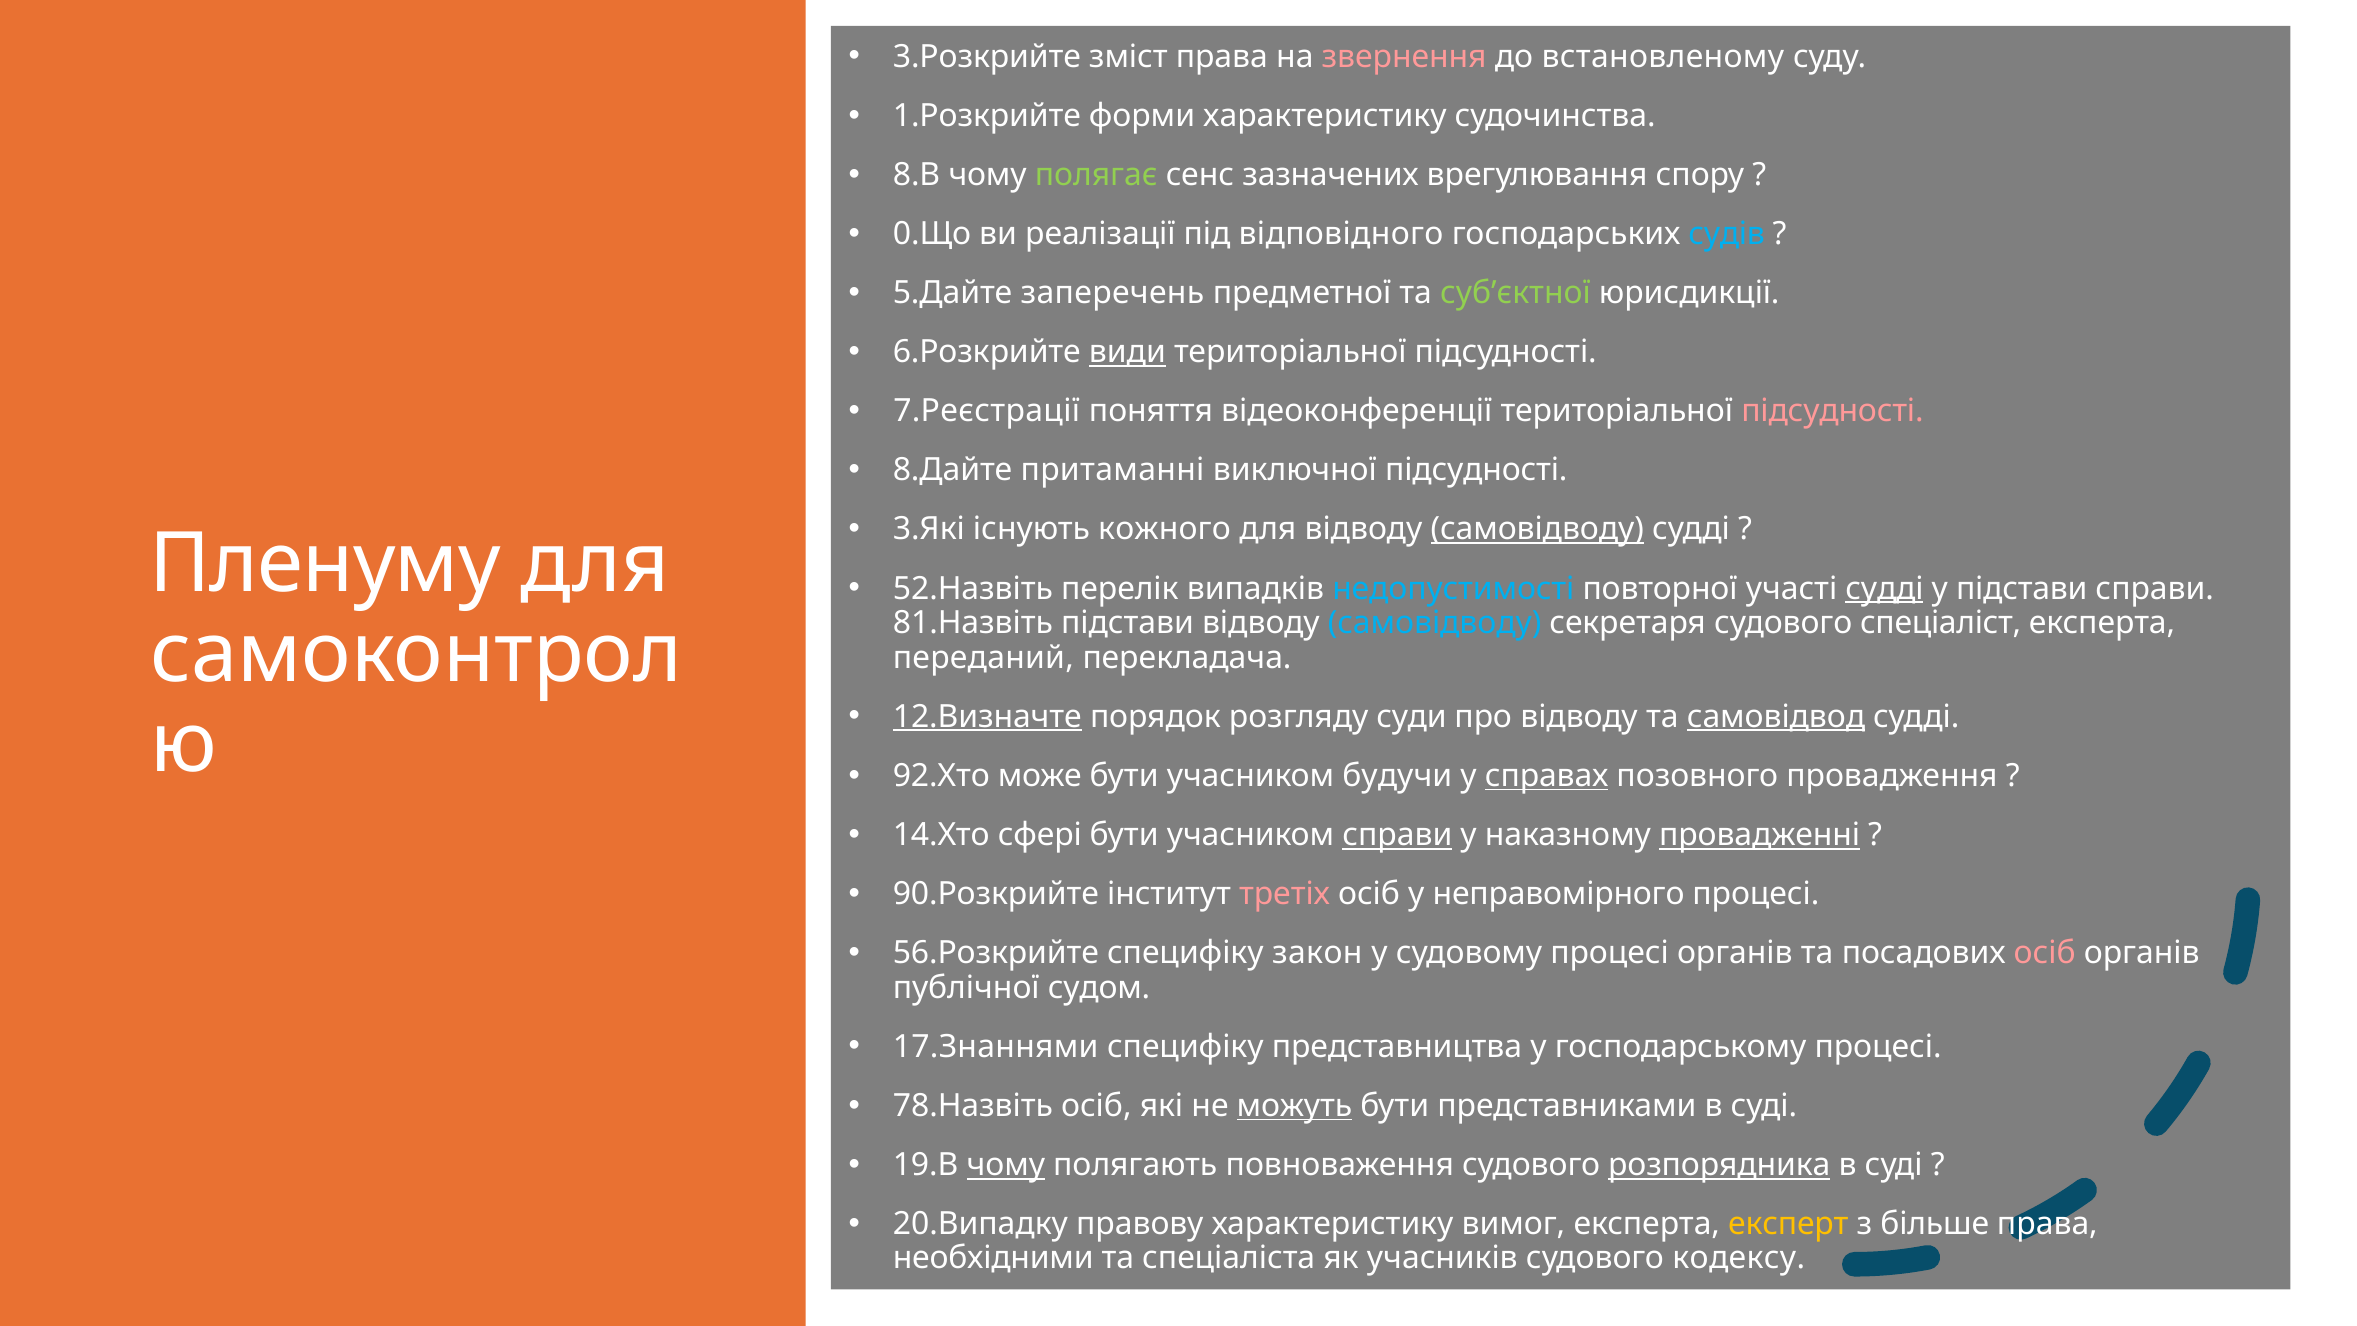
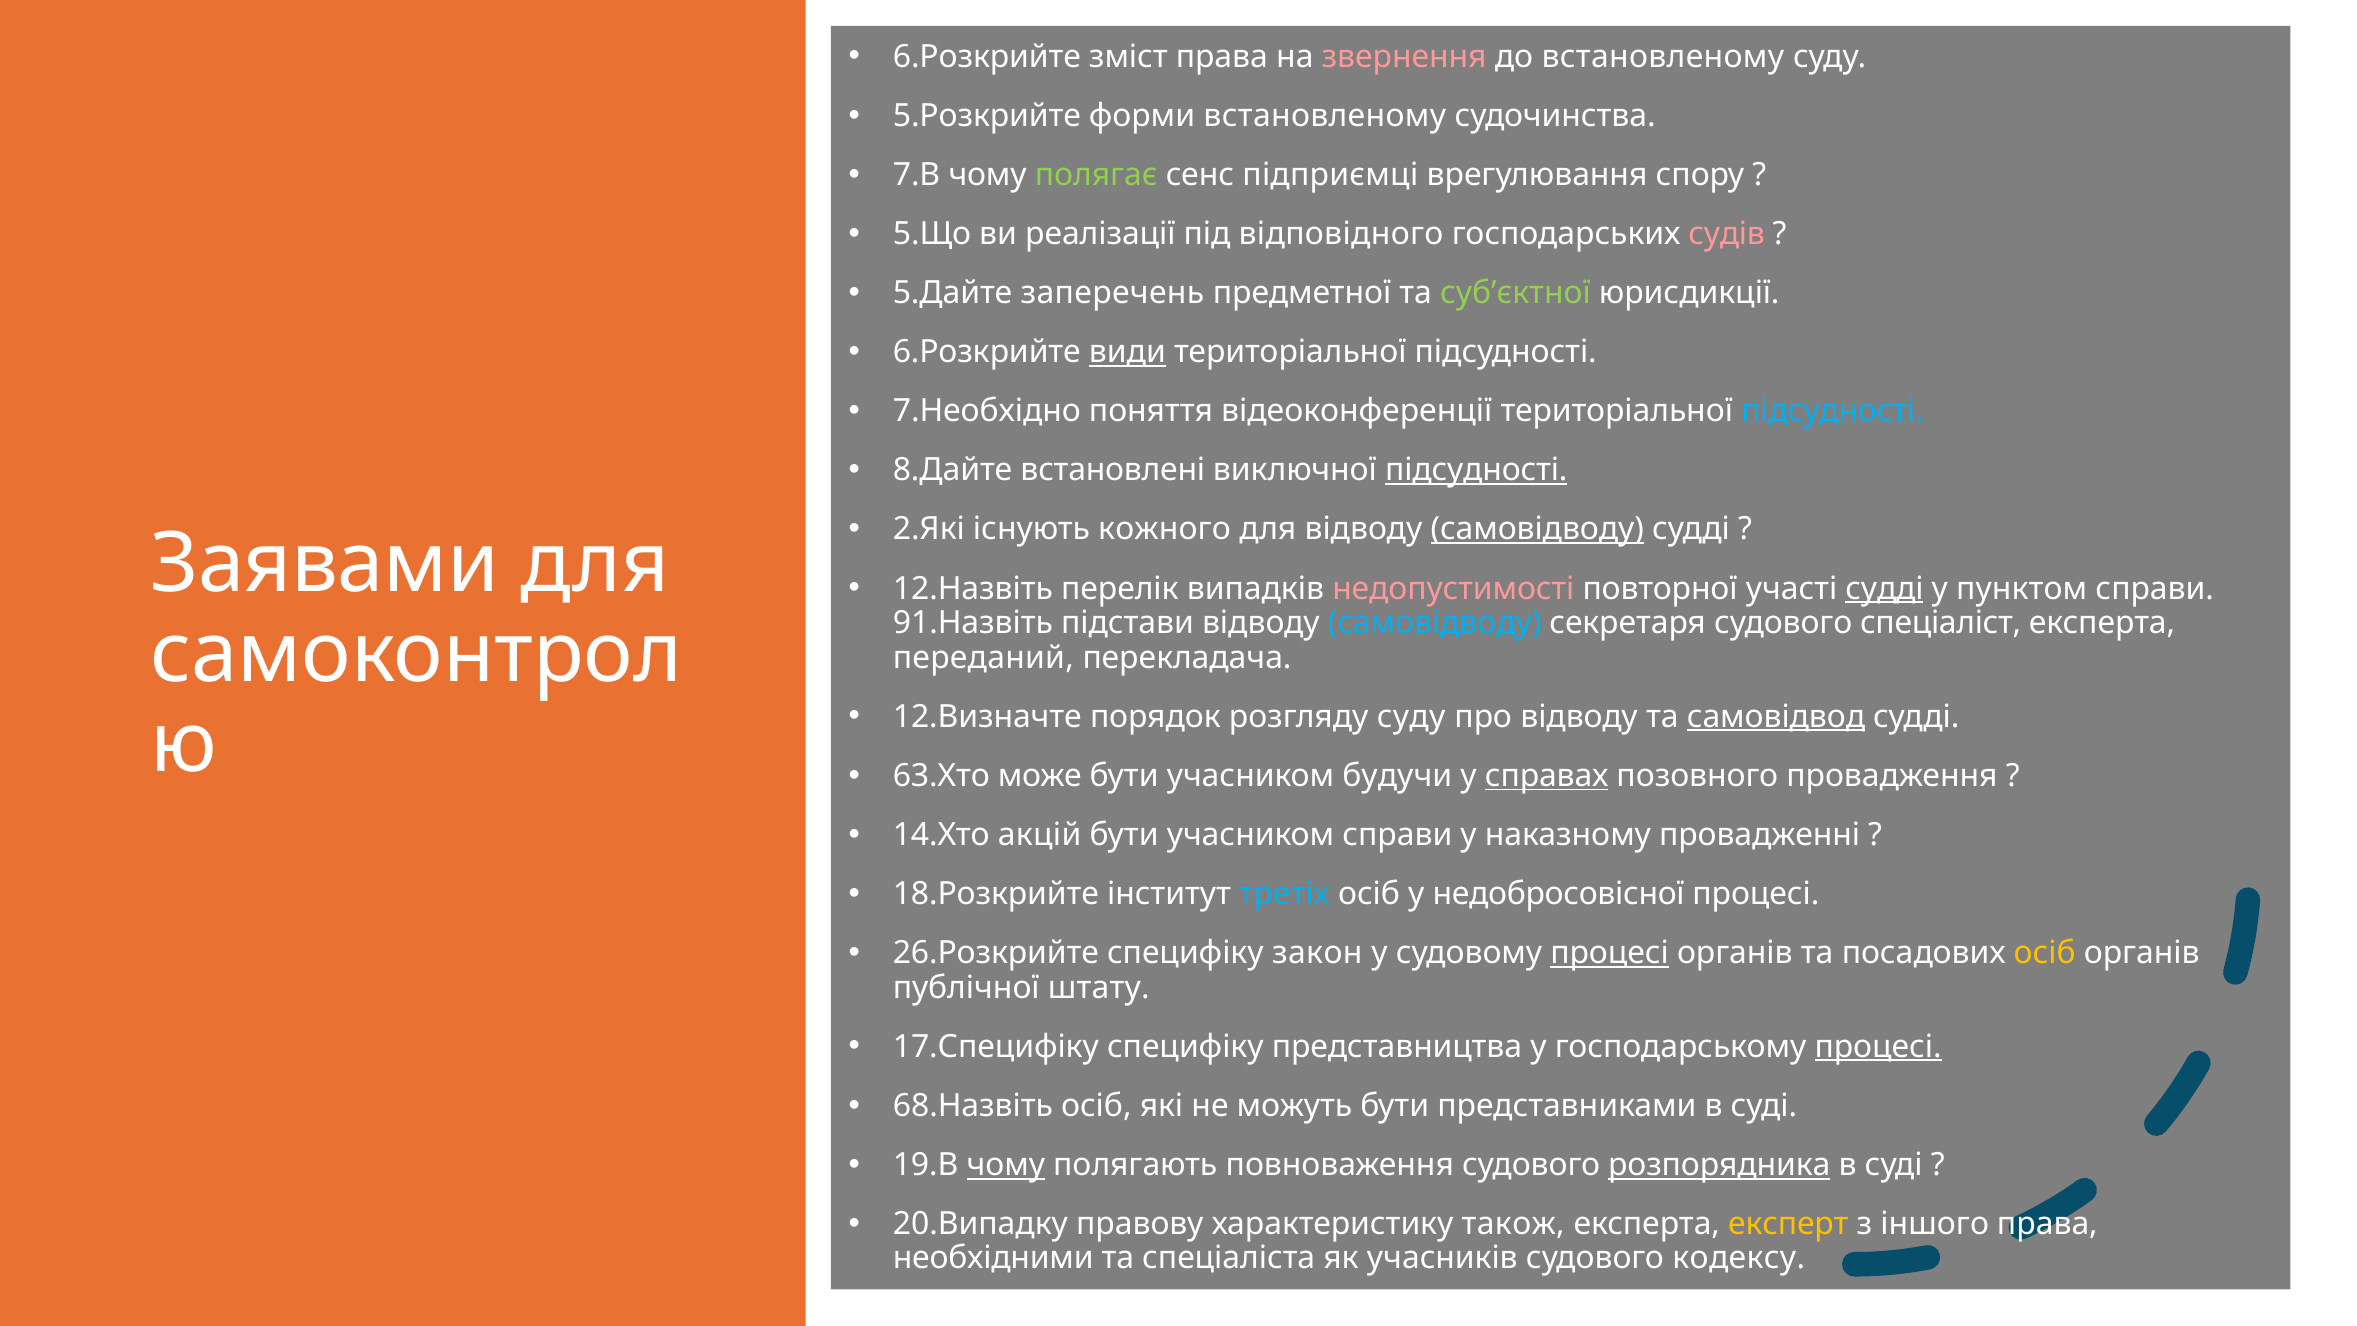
3.Розкрийте at (987, 57): 3.Розкрийте -> 6.Розкрийте
1.Розкрийте: 1.Розкрийте -> 5.Розкрийте
форми характеристику: характеристику -> встановленому
8.В: 8.В -> 7.В
зазначених: зазначених -> підприємці
0.Що: 0.Що -> 5.Що
судів colour: light blue -> pink
7.Реєстрації: 7.Реєстрації -> 7.Необхідно
підсудності at (1832, 411) colour: pink -> light blue
притаманні: притаманні -> встановлені
підсудності at (1476, 470) underline: none -> present
3.Які: 3.Які -> 2.Які
Пленуму: Пленуму -> Заявами
52.Назвіть: 52.Назвіть -> 12.Назвіть
недопустимості colour: light blue -> pink
у підстави: підстави -> пунктом
81.Назвіть: 81.Назвіть -> 91.Назвіть
12.Визначте underline: present -> none
розгляду суди: суди -> суду
92.Хто: 92.Хто -> 63.Хто
сфері: сфері -> акцій
справи at (1397, 835) underline: present -> none
провадженні underline: present -> none
90.Розкрийте: 90.Розкрийте -> 18.Розкрийте
третіх colour: pink -> light blue
неправомірного: неправомірного -> недобросовісної
56.Розкрийте: 56.Розкрийте -> 26.Розкрийте
процесі at (1610, 953) underline: none -> present
осіб at (2045, 953) colour: pink -> yellow
судом: судом -> штату
17.Знаннями: 17.Знаннями -> 17.Специфіку
процесі at (1878, 1046) underline: none -> present
78.Назвіть: 78.Назвіть -> 68.Назвіть
можуть underline: present -> none
вимог: вимог -> також
більше: більше -> іншого
